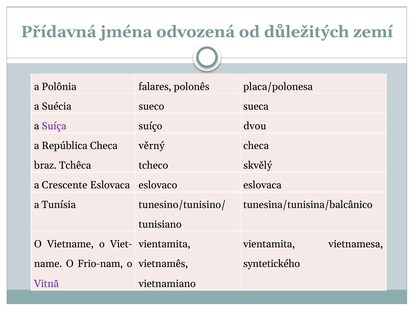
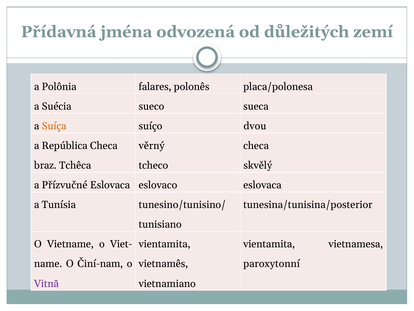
Suíça colour: purple -> orange
Crescente: Crescente -> Přízvučné
tunesina/tunisina/balcânico: tunesina/tunisina/balcânico -> tunesina/tunisina/posterior
Frio-nam: Frio-nam -> Činí-nam
syntetického: syntetického -> paroxytonní
